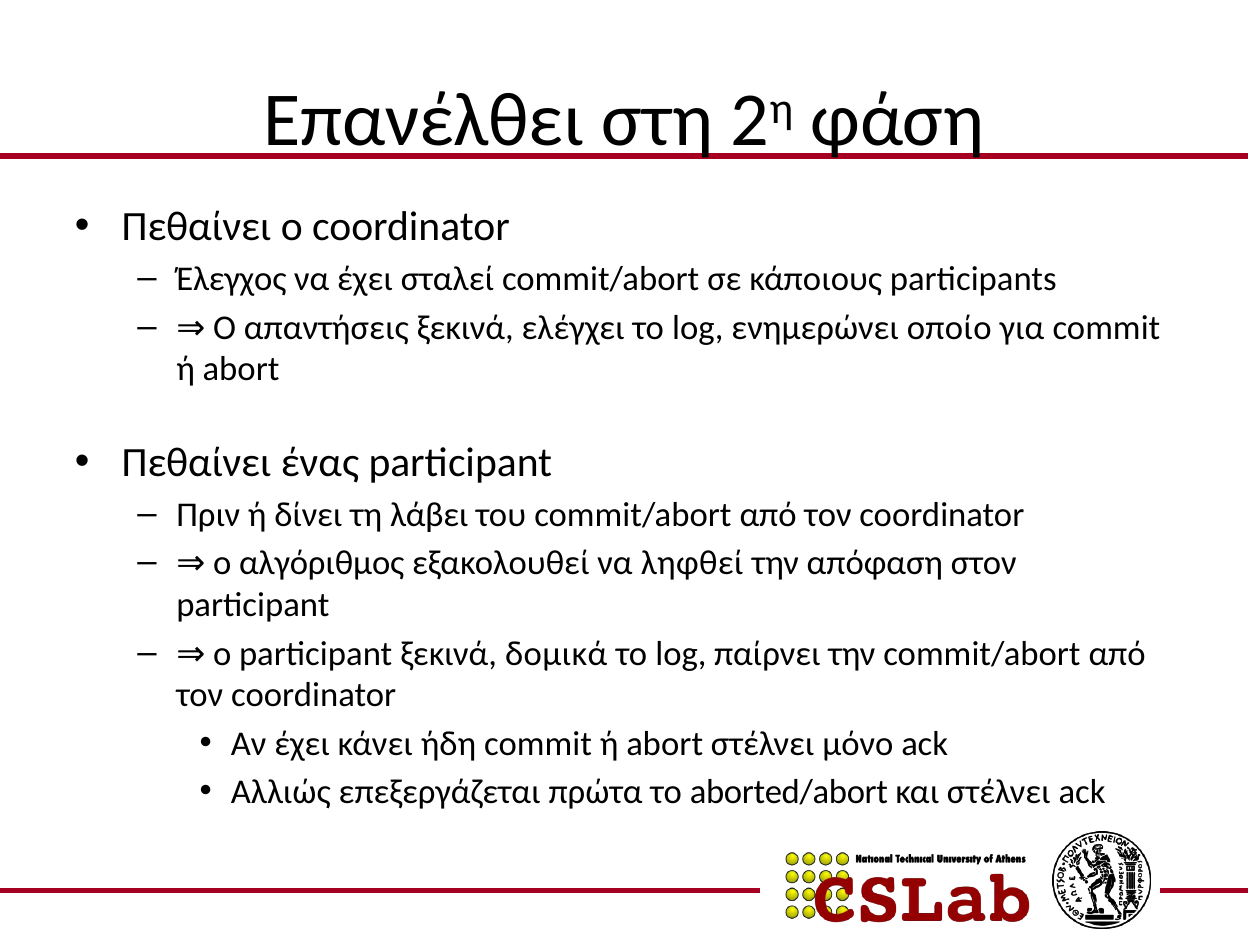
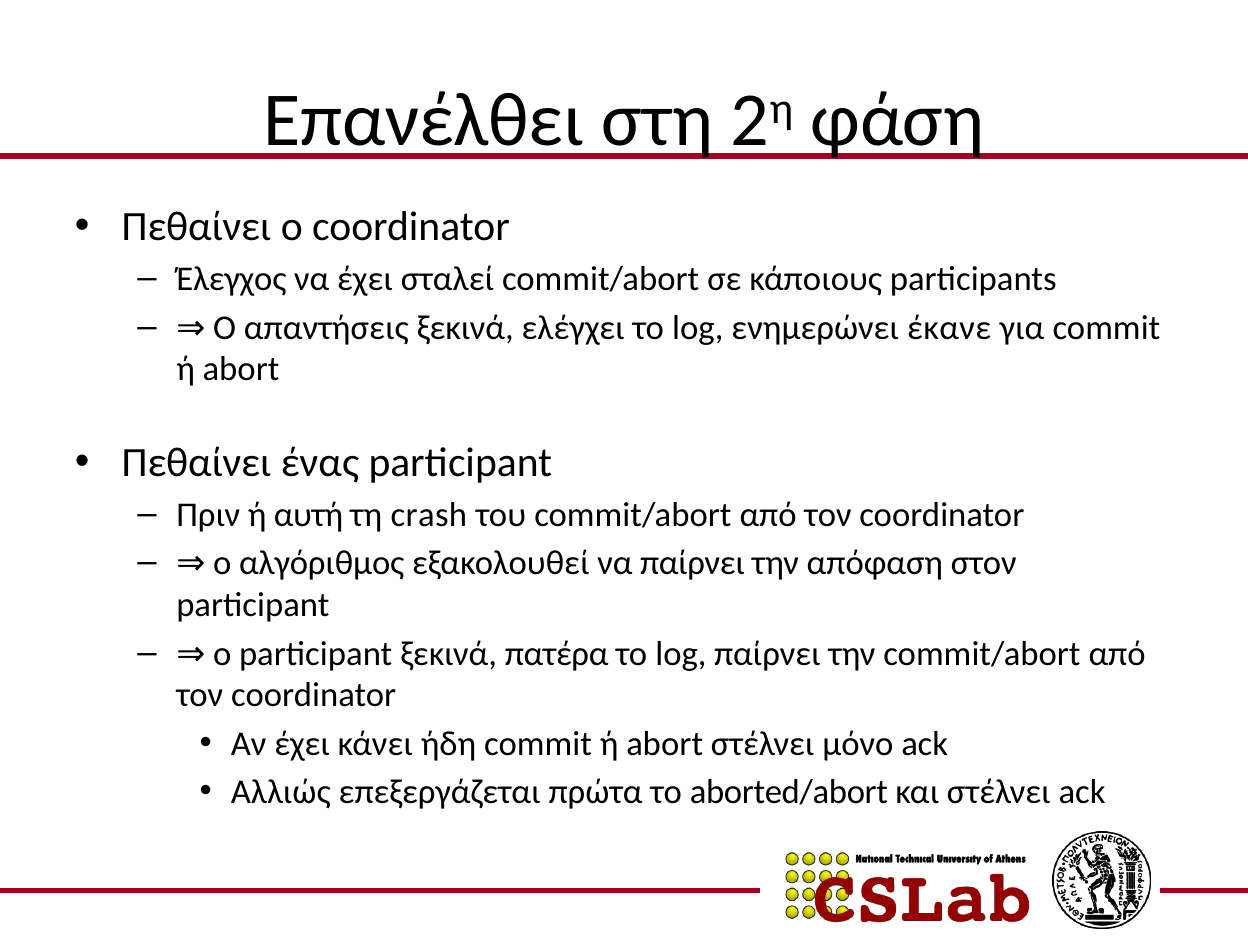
οποίο: οποίο -> έκανε
δίνει: δίνει -> αυτή
λάβει: λάβει -> crash
να ληφθεί: ληφθεί -> παίρνει
δομικά: δομικά -> πατέρα
